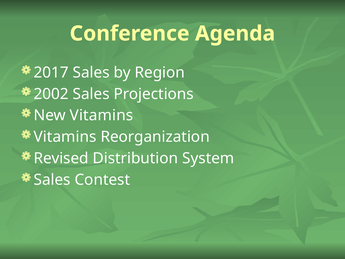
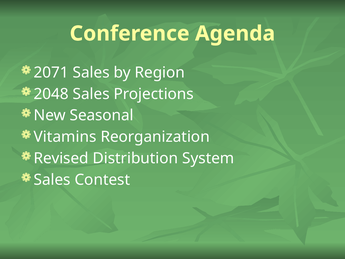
2017: 2017 -> 2071
2002: 2002 -> 2048
New Vitamins: Vitamins -> Seasonal
